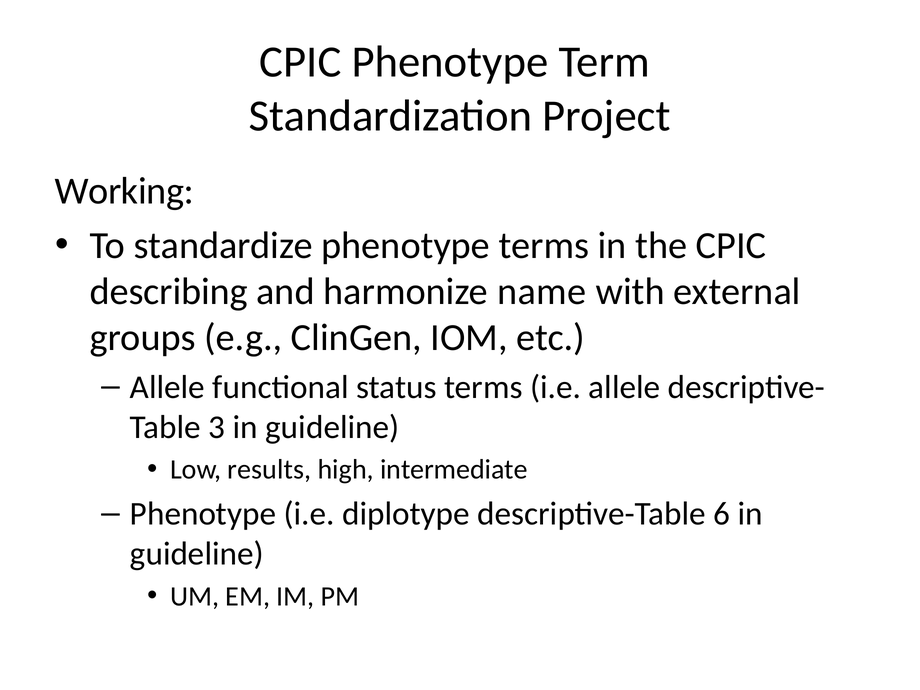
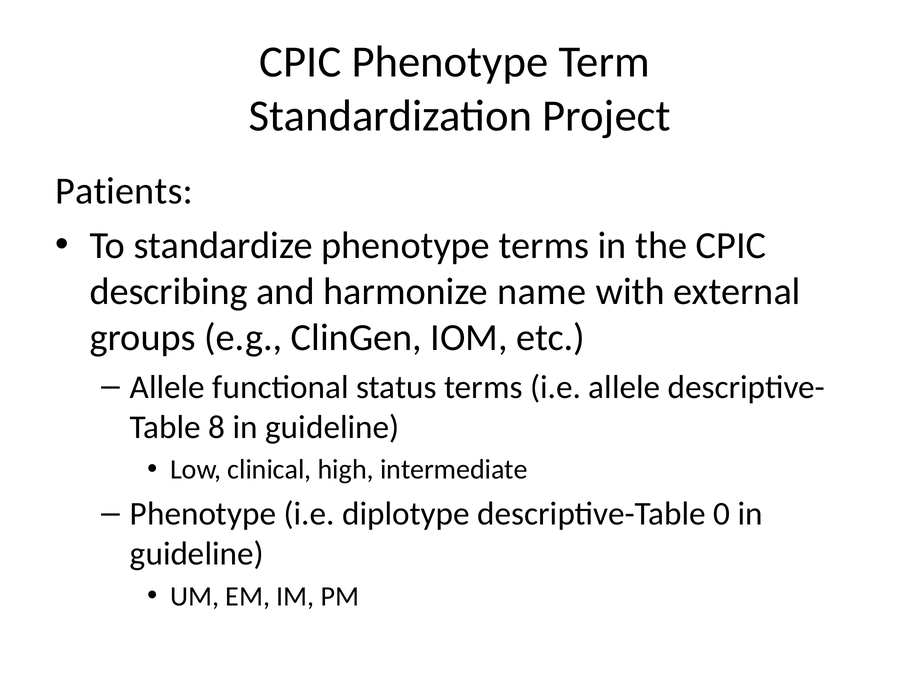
Working: Working -> Patients
3: 3 -> 8
results: results -> clinical
6: 6 -> 0
